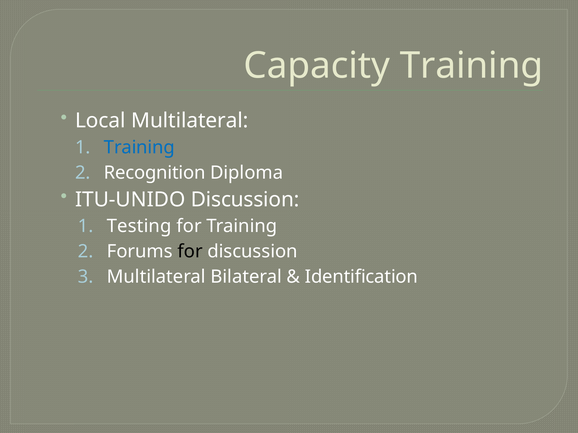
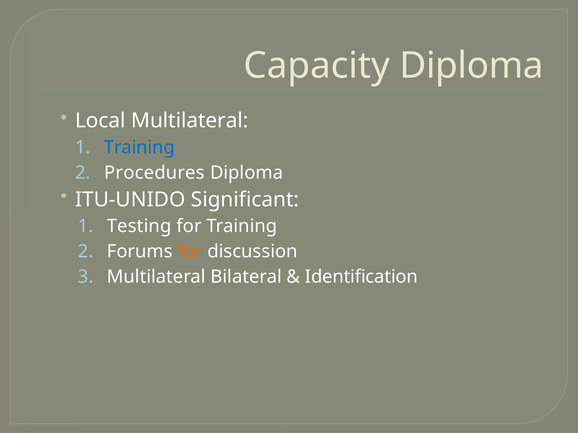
Capacity Training: Training -> Diploma
Recognition: Recognition -> Procedures
ITU-UNIDO Discussion: Discussion -> Significant
for at (190, 252) colour: black -> orange
